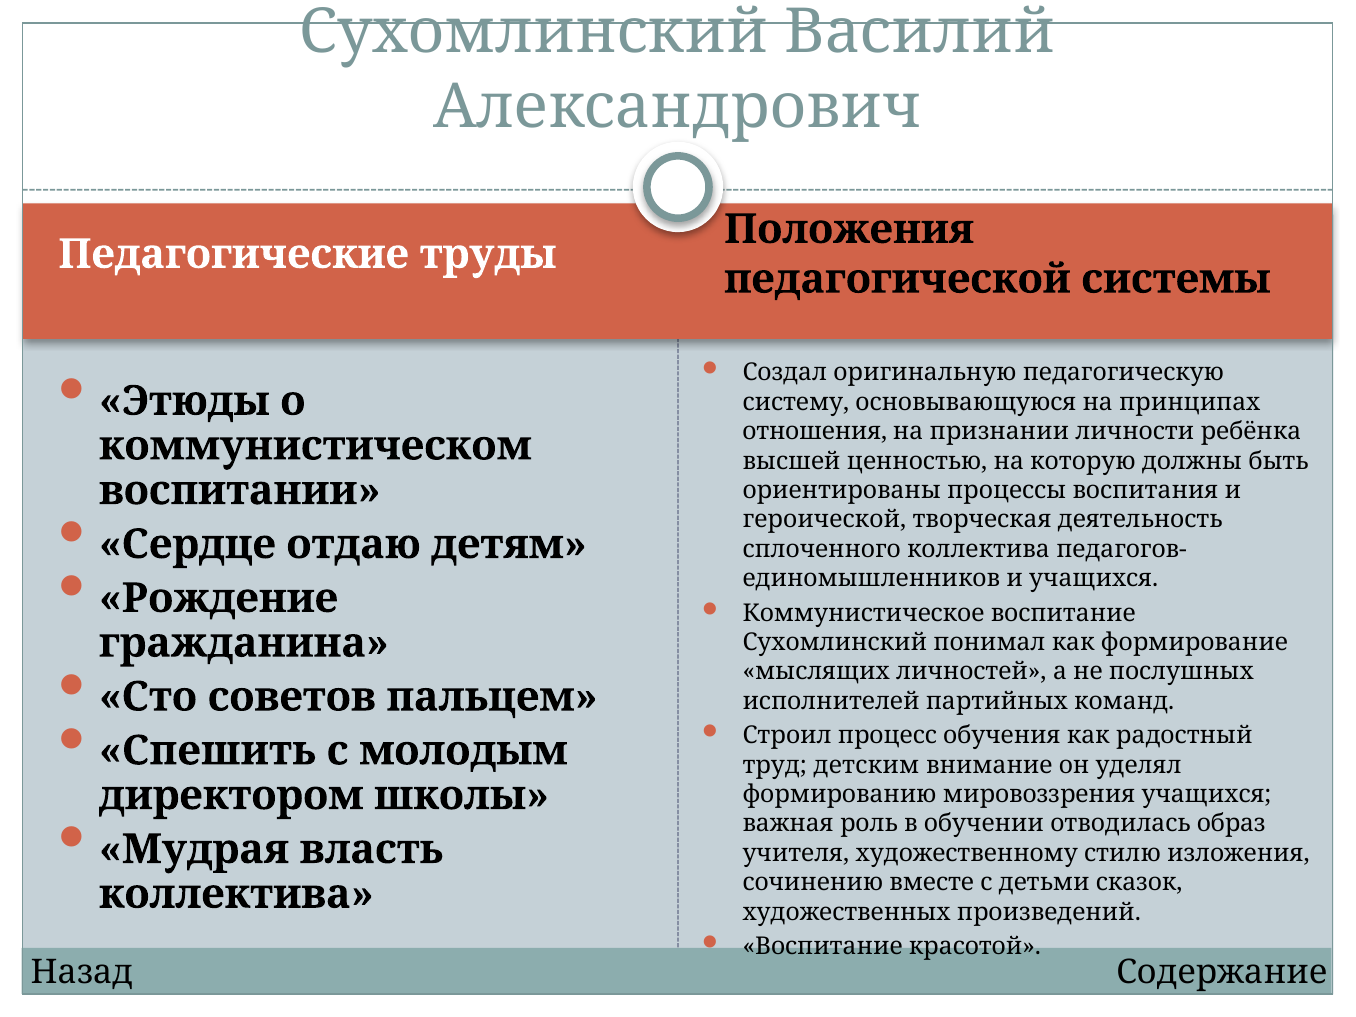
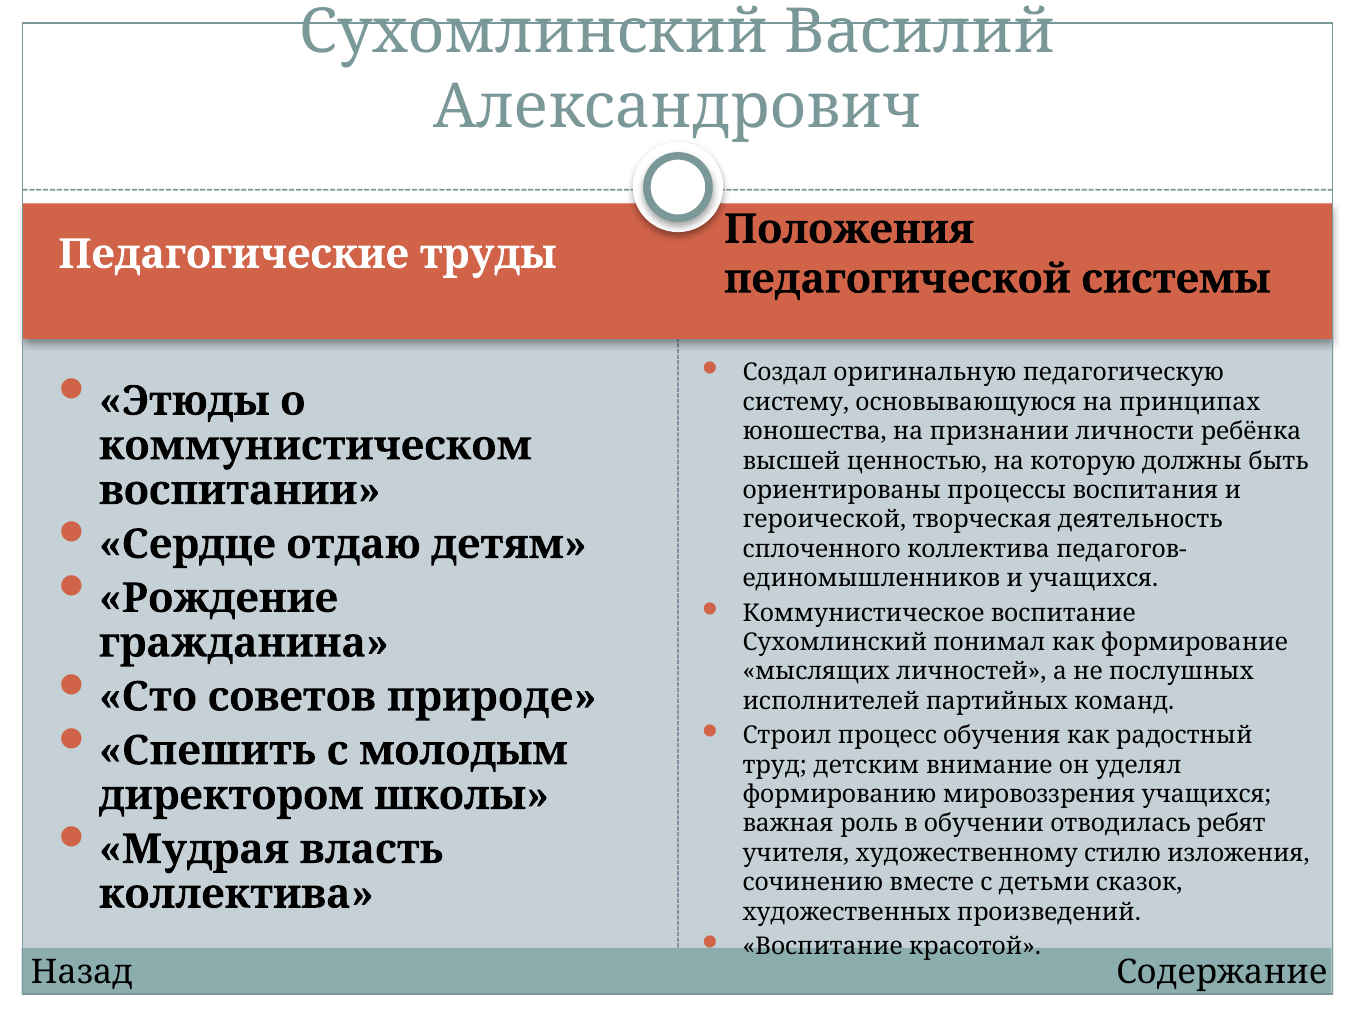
отношения: отношения -> юношества
пальцем: пальцем -> природе
образ: образ -> ребят
